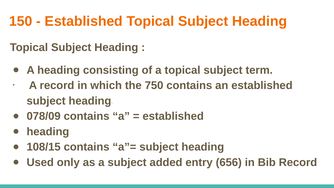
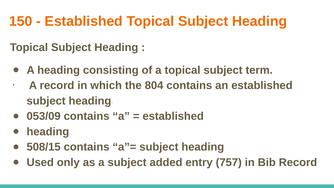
750: 750 -> 804
078/09: 078/09 -> 053/09
108/15: 108/15 -> 508/15
656: 656 -> 757
